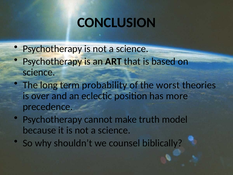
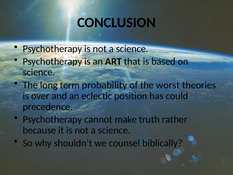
more: more -> could
model: model -> rather
